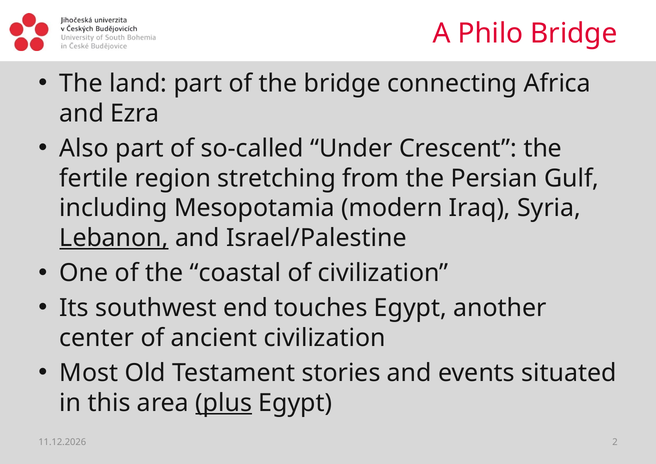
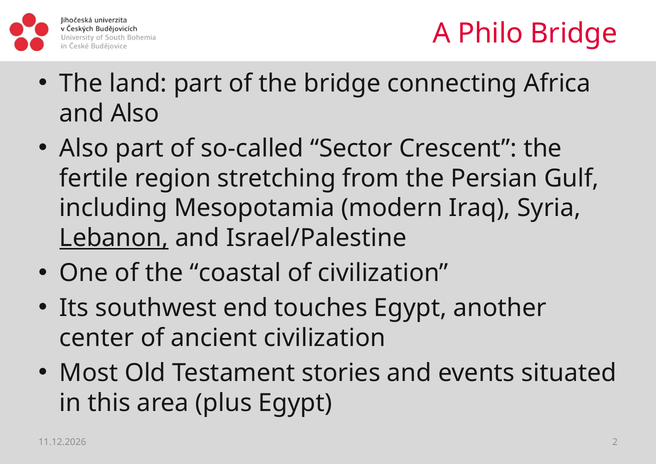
and Ezra: Ezra -> Also
Under: Under -> Sector
plus underline: present -> none
